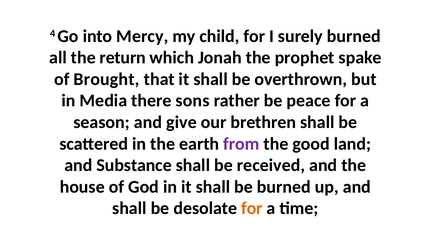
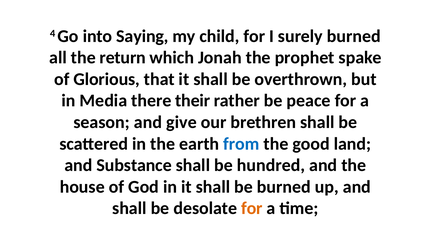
Mercy: Mercy -> Saying
Brought: Brought -> Glorious
sons: sons -> their
from colour: purple -> blue
received: received -> hundred
